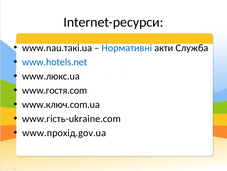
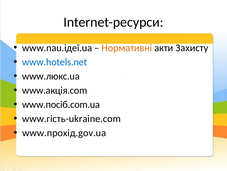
www.nau.такі.ua: www.nau.такі.ua -> www.nau.ідеї.ua
Нормативні colour: blue -> orange
Служба: Служба -> Захисту
www.гостя.com: www.гостя.com -> www.акція.com
www.ключ.com.ua: www.ключ.com.ua -> www.посіб.com.ua
